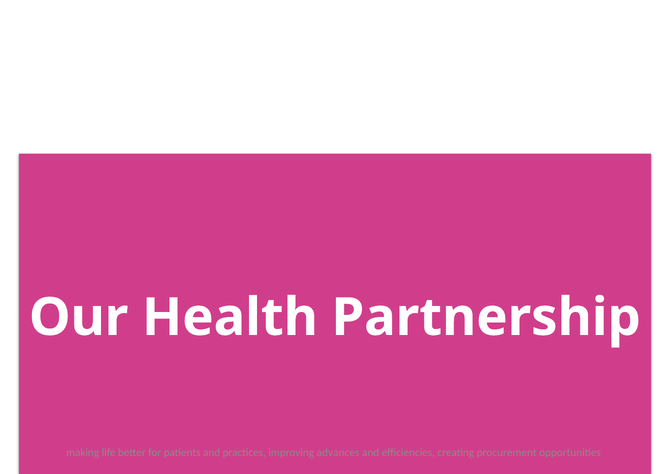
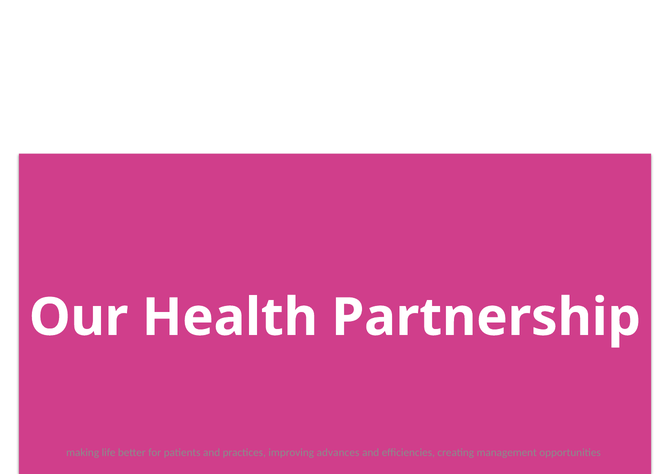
procurement: procurement -> management
